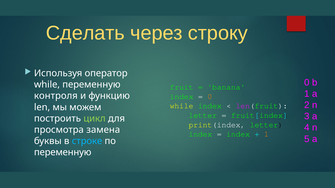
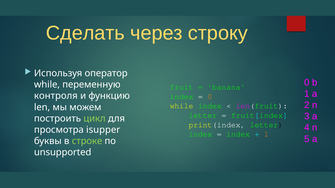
замена: замена -> isupper
строке colour: light blue -> light green
переменную at (63, 153): переменную -> unsupported
